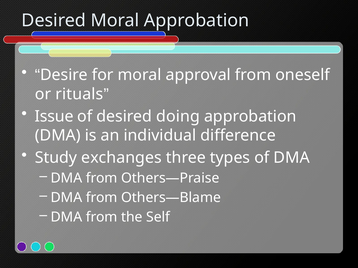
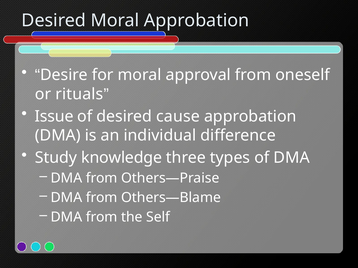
doing: doing -> cause
exchanges: exchanges -> knowledge
